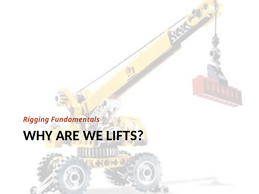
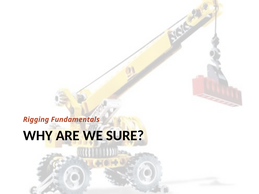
LIFTS: LIFTS -> SURE
